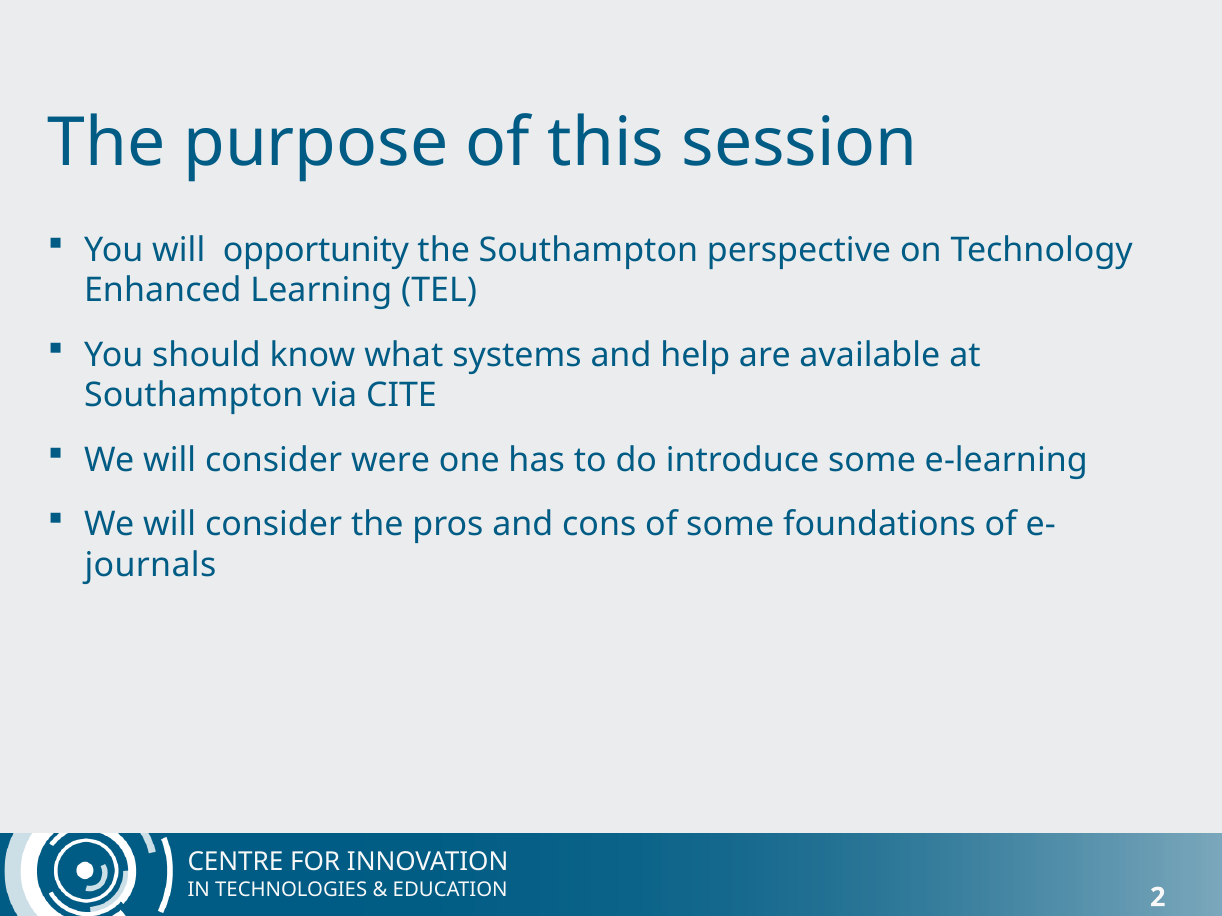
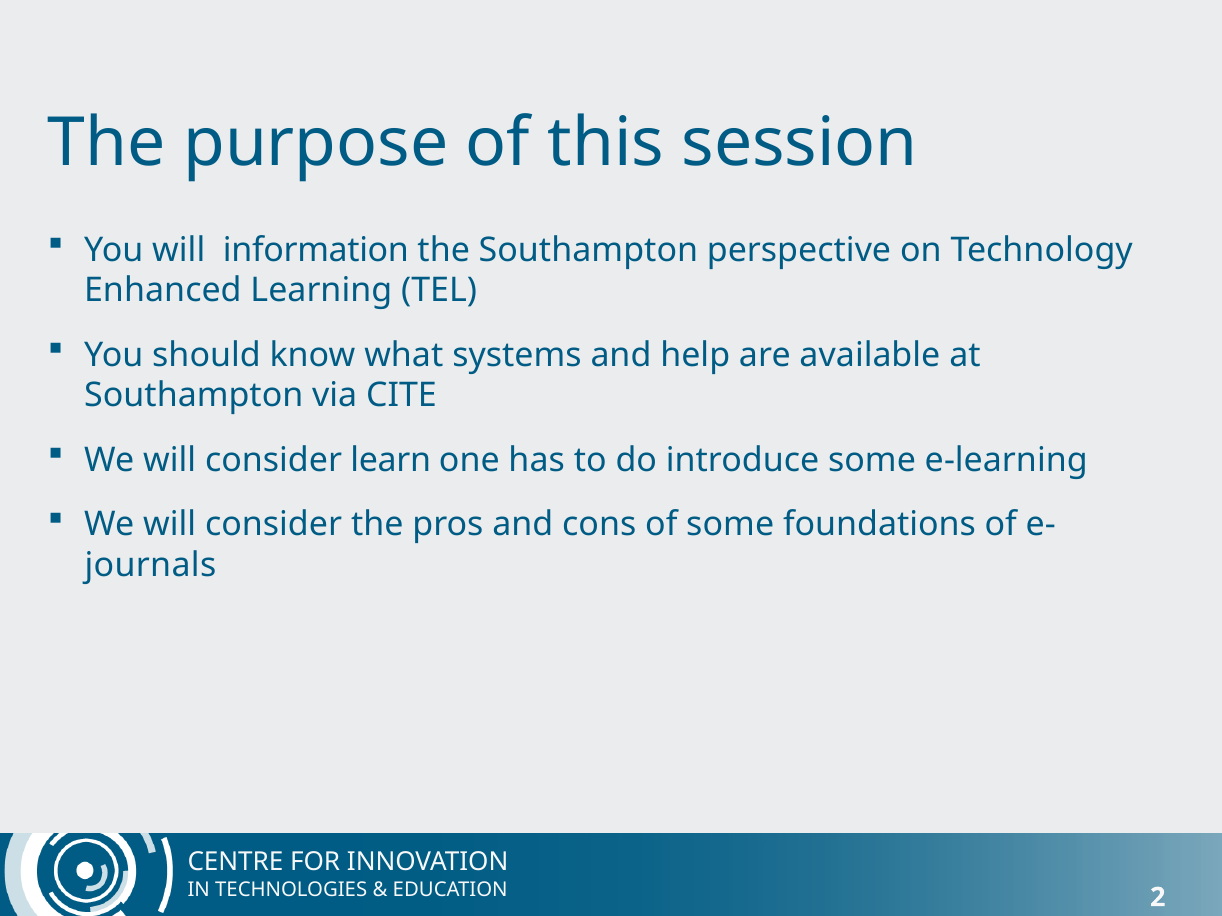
opportunity: opportunity -> information
were: were -> learn
